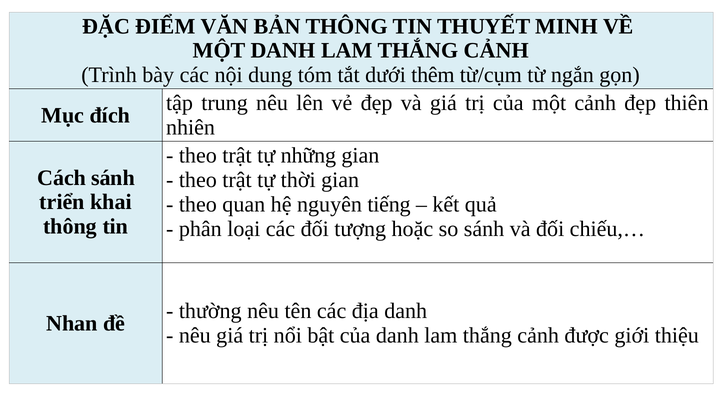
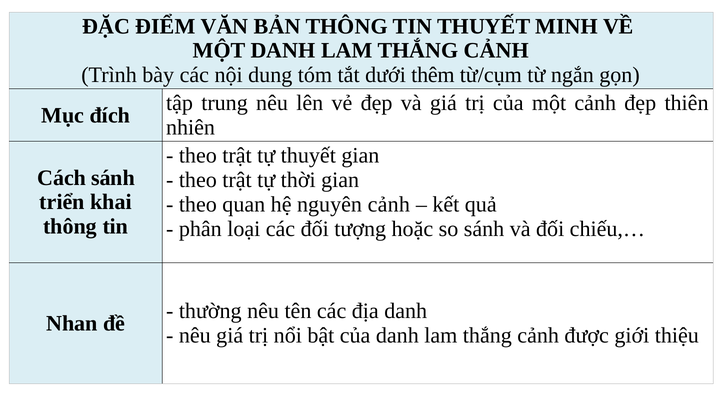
tự những: những -> thuyết
nguyên tiếng: tiếng -> cảnh
